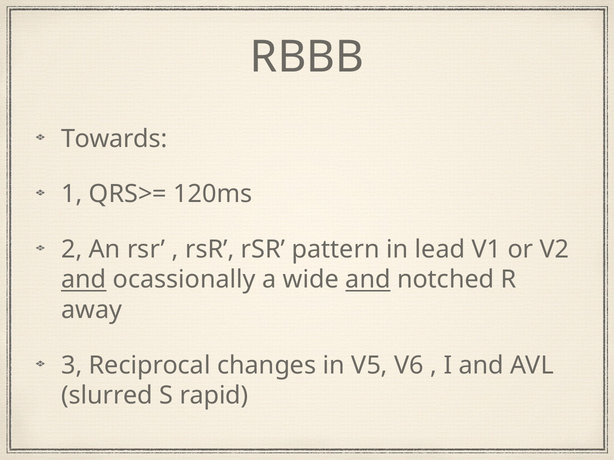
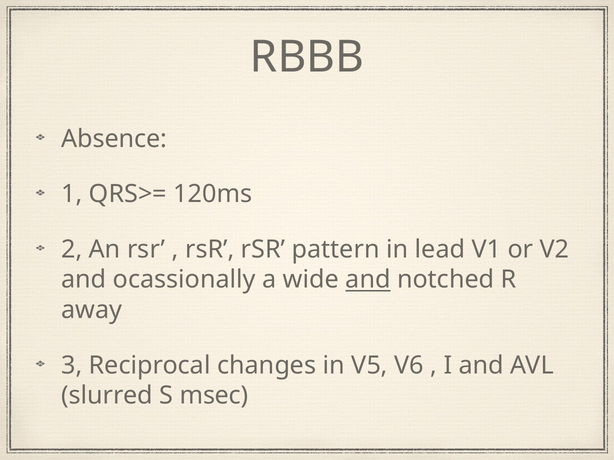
Towards: Towards -> Absence
and at (84, 280) underline: present -> none
rapid: rapid -> msec
